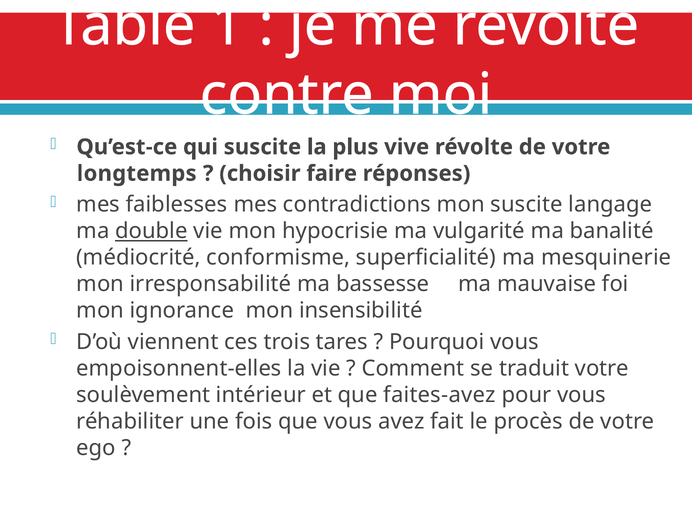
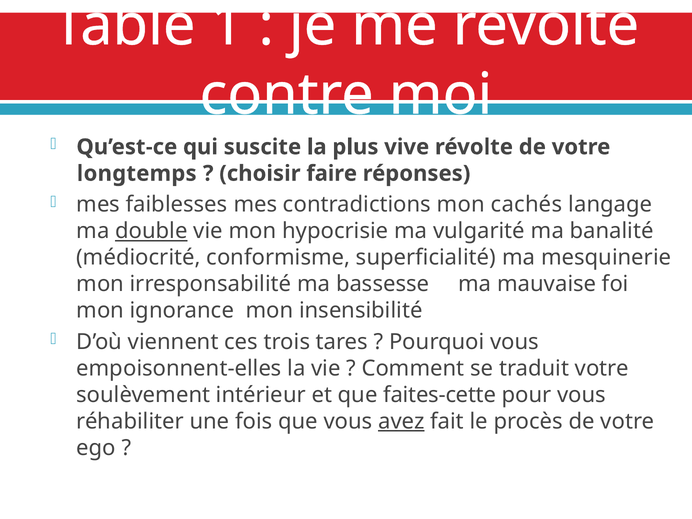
mon suscite: suscite -> cachés
faites-avez: faites-avez -> faites-cette
avez underline: none -> present
